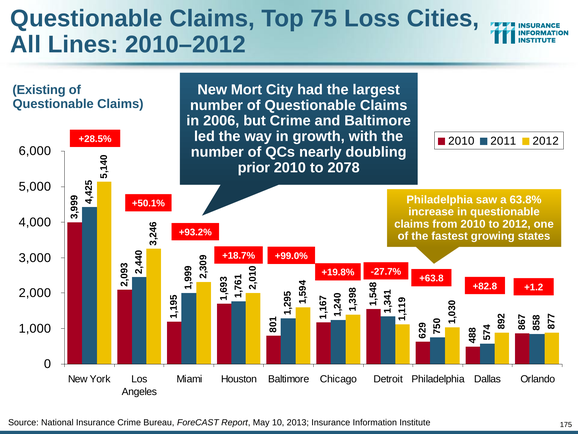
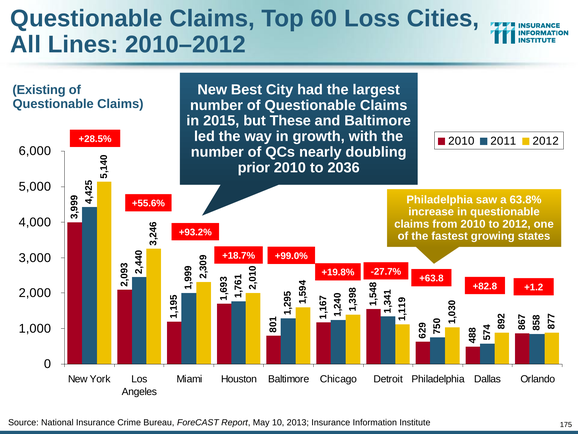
75: 75 -> 60
Mort: Mort -> Best
2006: 2006 -> 2015
but Crime: Crime -> These
2078: 2078 -> 2036
+50.1%: +50.1% -> +55.6%
